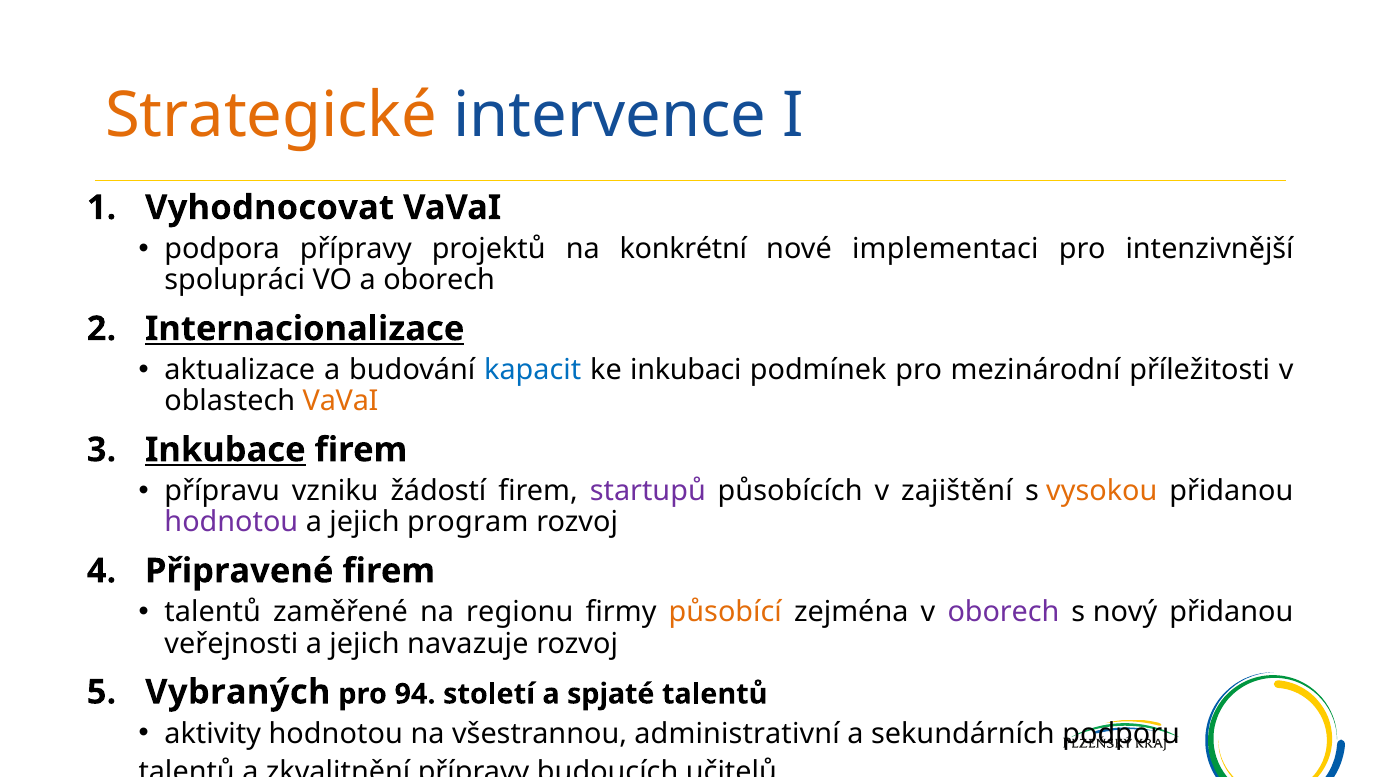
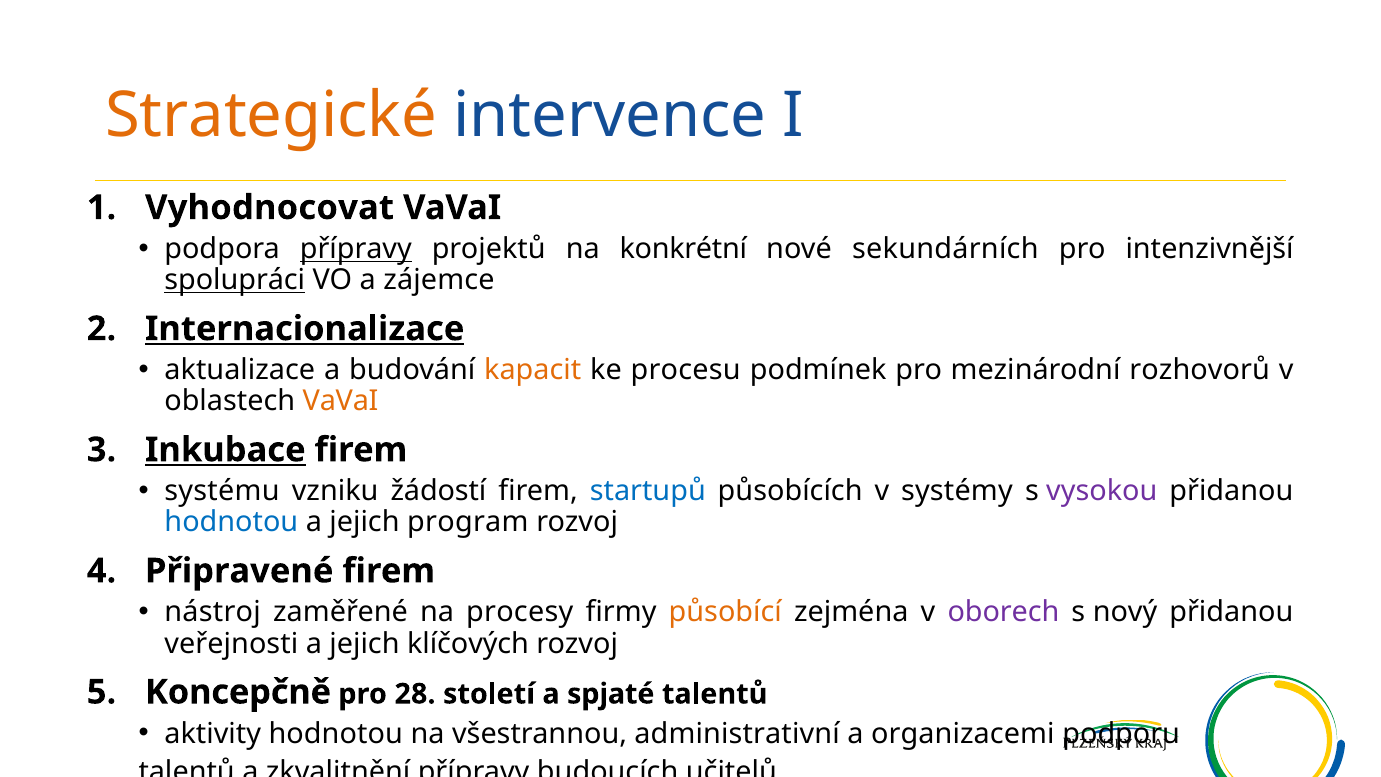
přípravy at (356, 249) underline: none -> present
implementaci: implementaci -> sekundárních
spolupráci underline: none -> present
a oborech: oborech -> zájemce
kapacit colour: blue -> orange
inkubaci: inkubaci -> procesu
příležitosti: příležitosti -> rozhovorů
přípravu: přípravu -> systému
startupů colour: purple -> blue
zajištění: zajištění -> systémy
vysokou colour: orange -> purple
hodnotou at (231, 522) colour: purple -> blue
talentů at (213, 612): talentů -> nástroj
regionu: regionu -> procesy
navazuje: navazuje -> klíčových
Vybraných: Vybraných -> Koncepčně
94: 94 -> 28
sekundárních: sekundárních -> organizacemi
